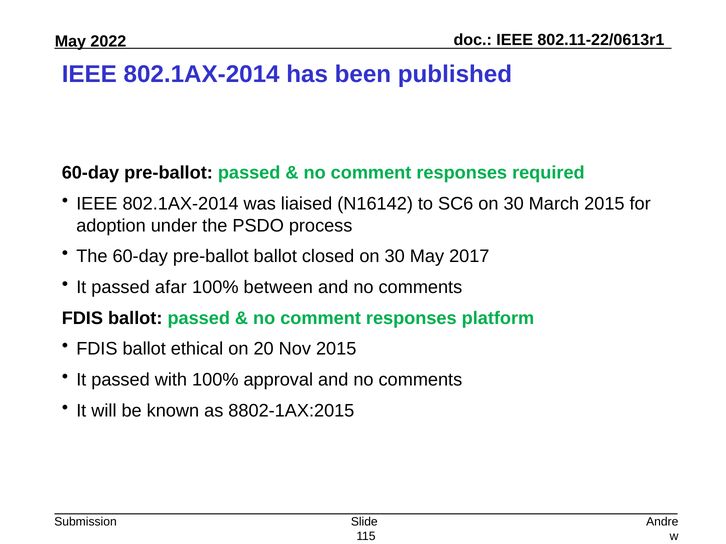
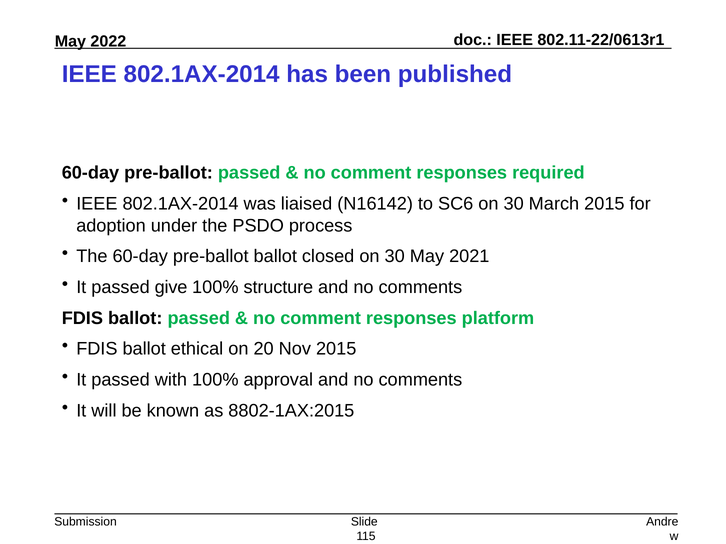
2017: 2017 -> 2021
afar: afar -> give
between: between -> structure
